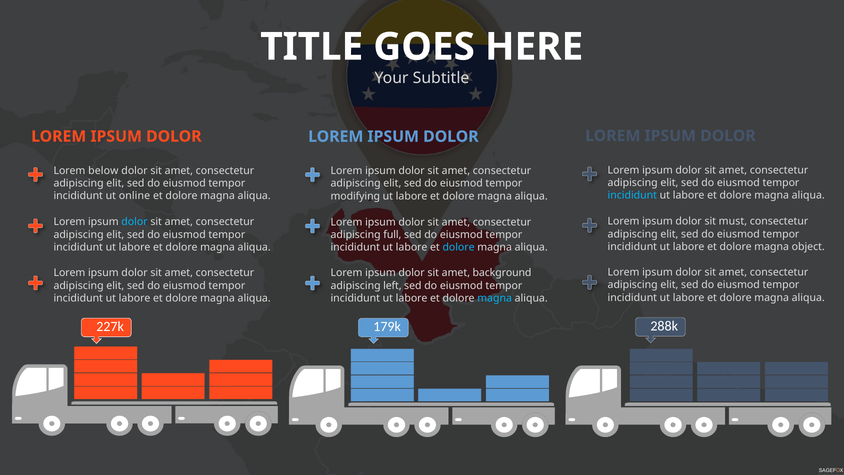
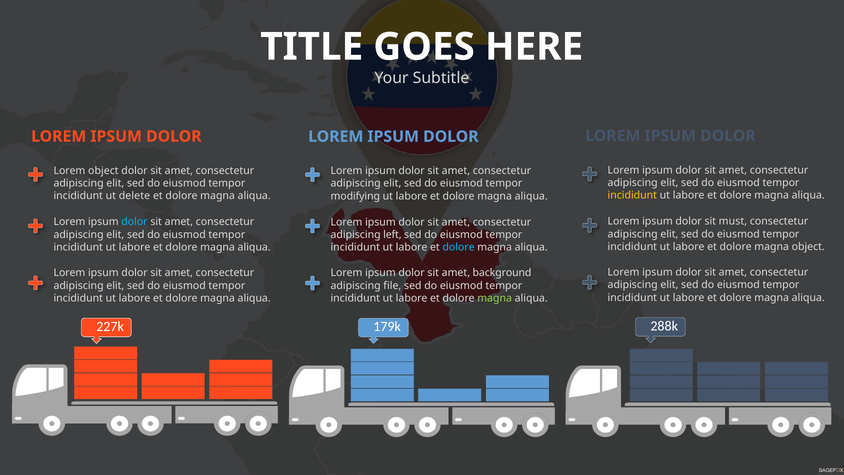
Lorem below: below -> object
incididunt at (632, 195) colour: light blue -> yellow
online: online -> delete
full: full -> left
left: left -> file
magna at (495, 298) colour: light blue -> light green
